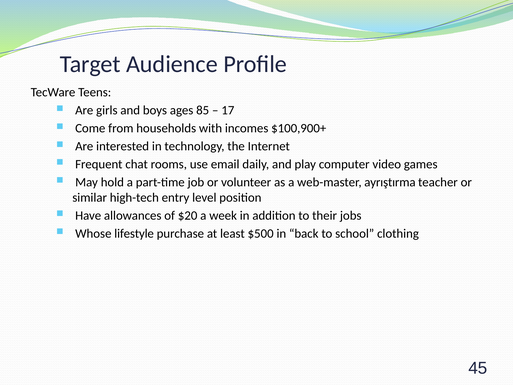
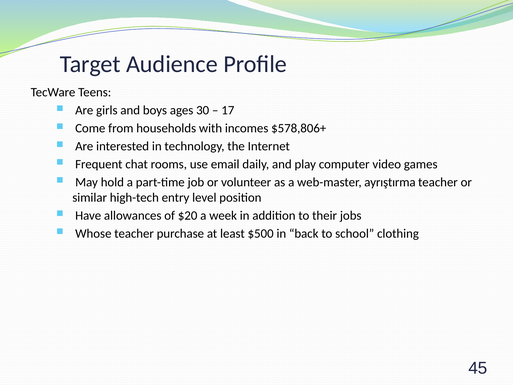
85: 85 -> 30
$100,900+: $100,900+ -> $578,806+
Whose lifestyle: lifestyle -> teacher
